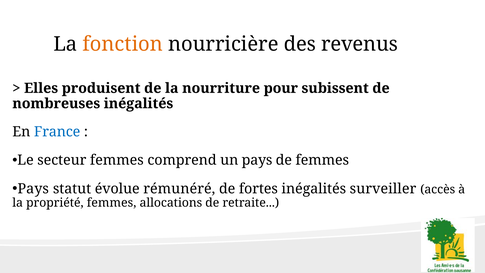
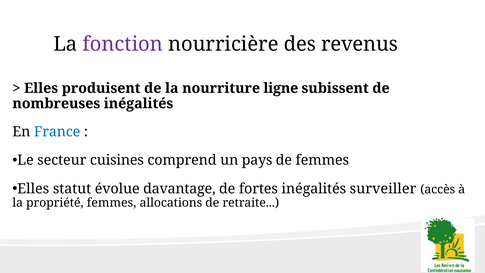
fonction colour: orange -> purple
pour: pour -> ligne
secteur femmes: femmes -> cuisines
Pays at (33, 189): Pays -> Elles
rémunéré: rémunéré -> davantage
